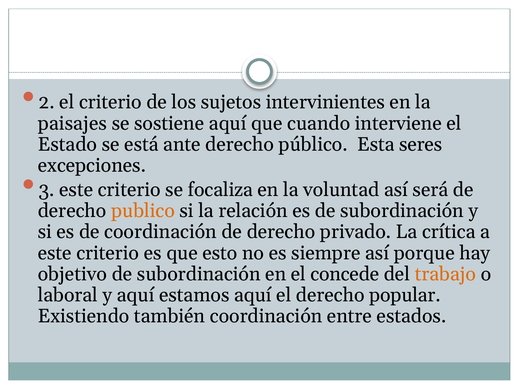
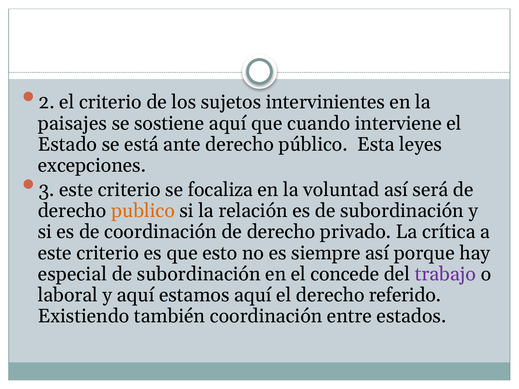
seres: seres -> leyes
objetivo: objetivo -> especial
trabajo colour: orange -> purple
popular: popular -> referido
